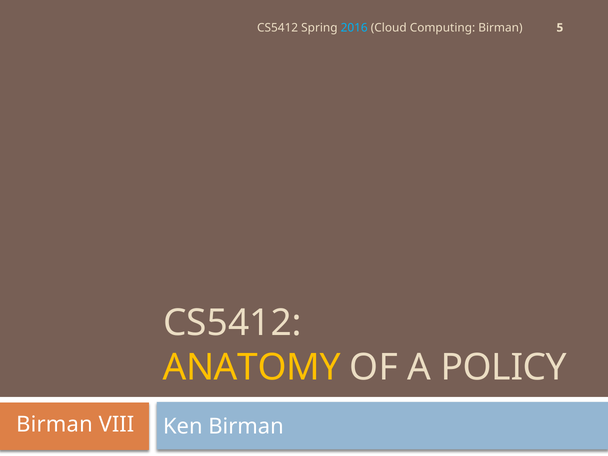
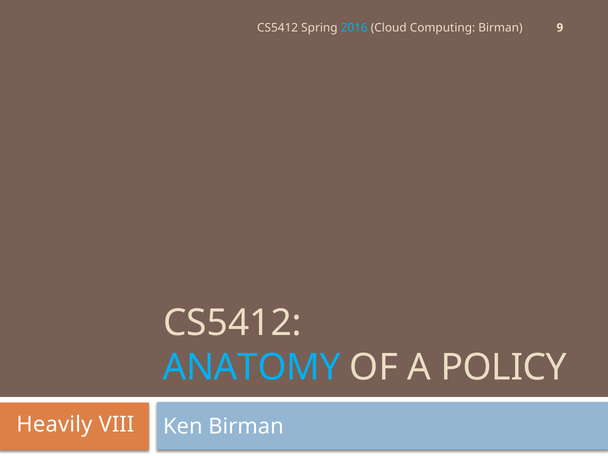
5: 5 -> 9
ANATOMY colour: yellow -> light blue
Birman at (54, 425): Birman -> Heavily
